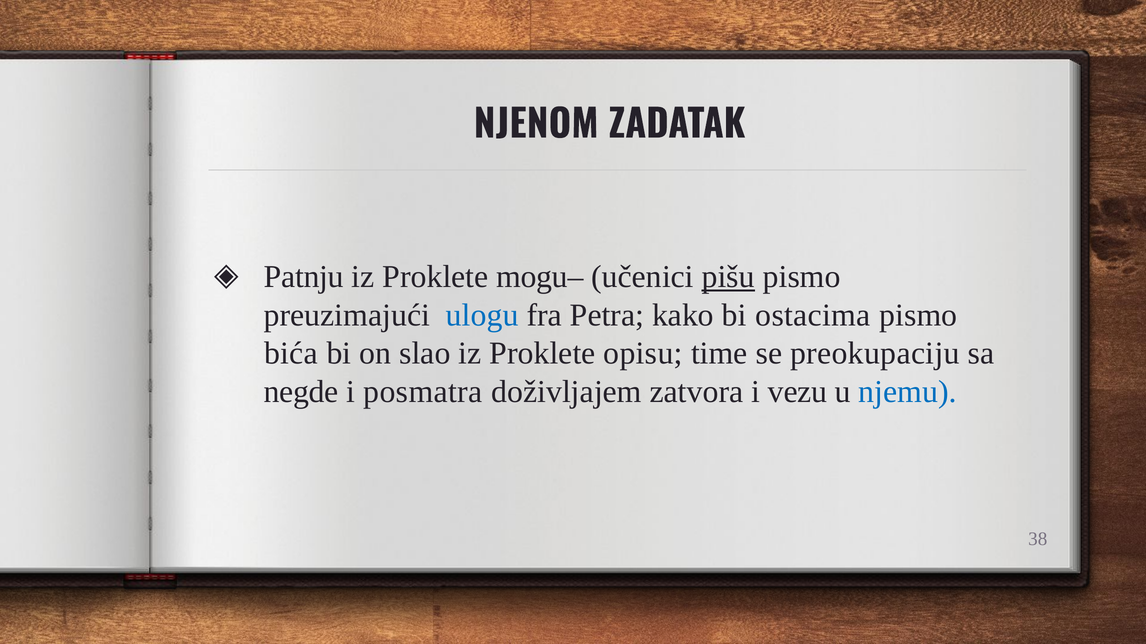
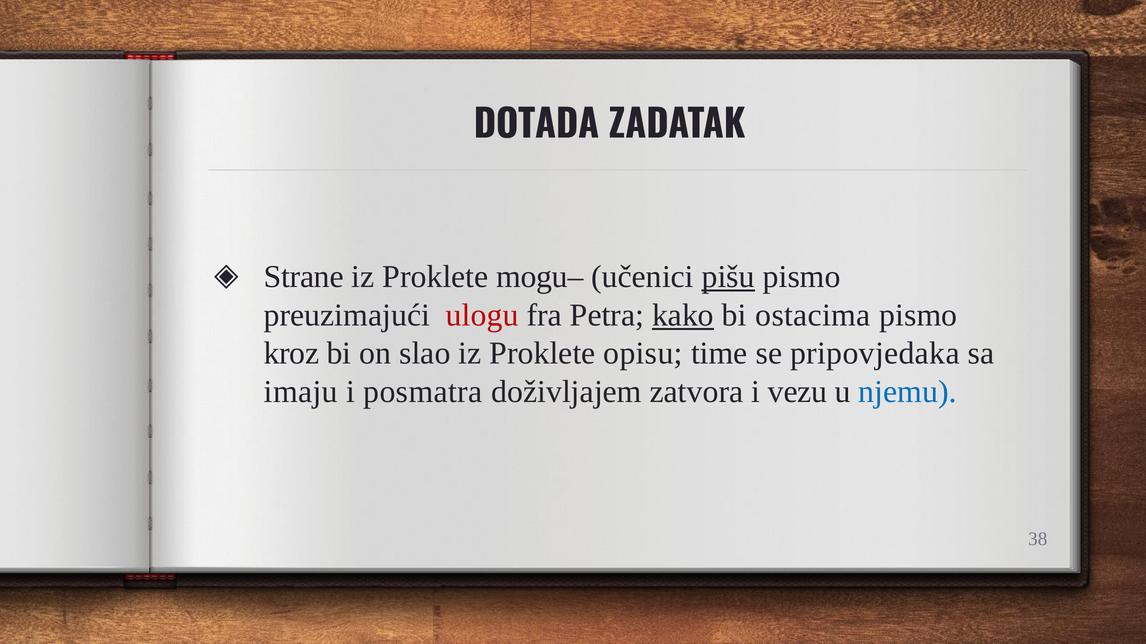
NJENOM: NJENOM -> DOTADA
Patnju: Patnju -> Strane
ulogu colour: blue -> red
kako underline: none -> present
bića: bića -> kroz
preokupaciju: preokupaciju -> pripovjedaka
negde: negde -> imaju
